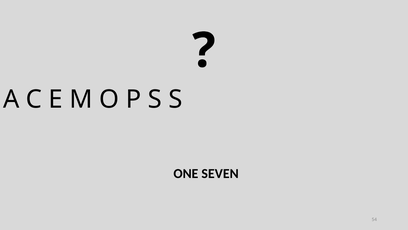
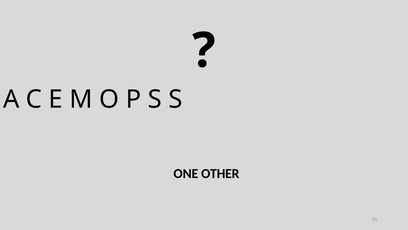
SEVEN: SEVEN -> OTHER
